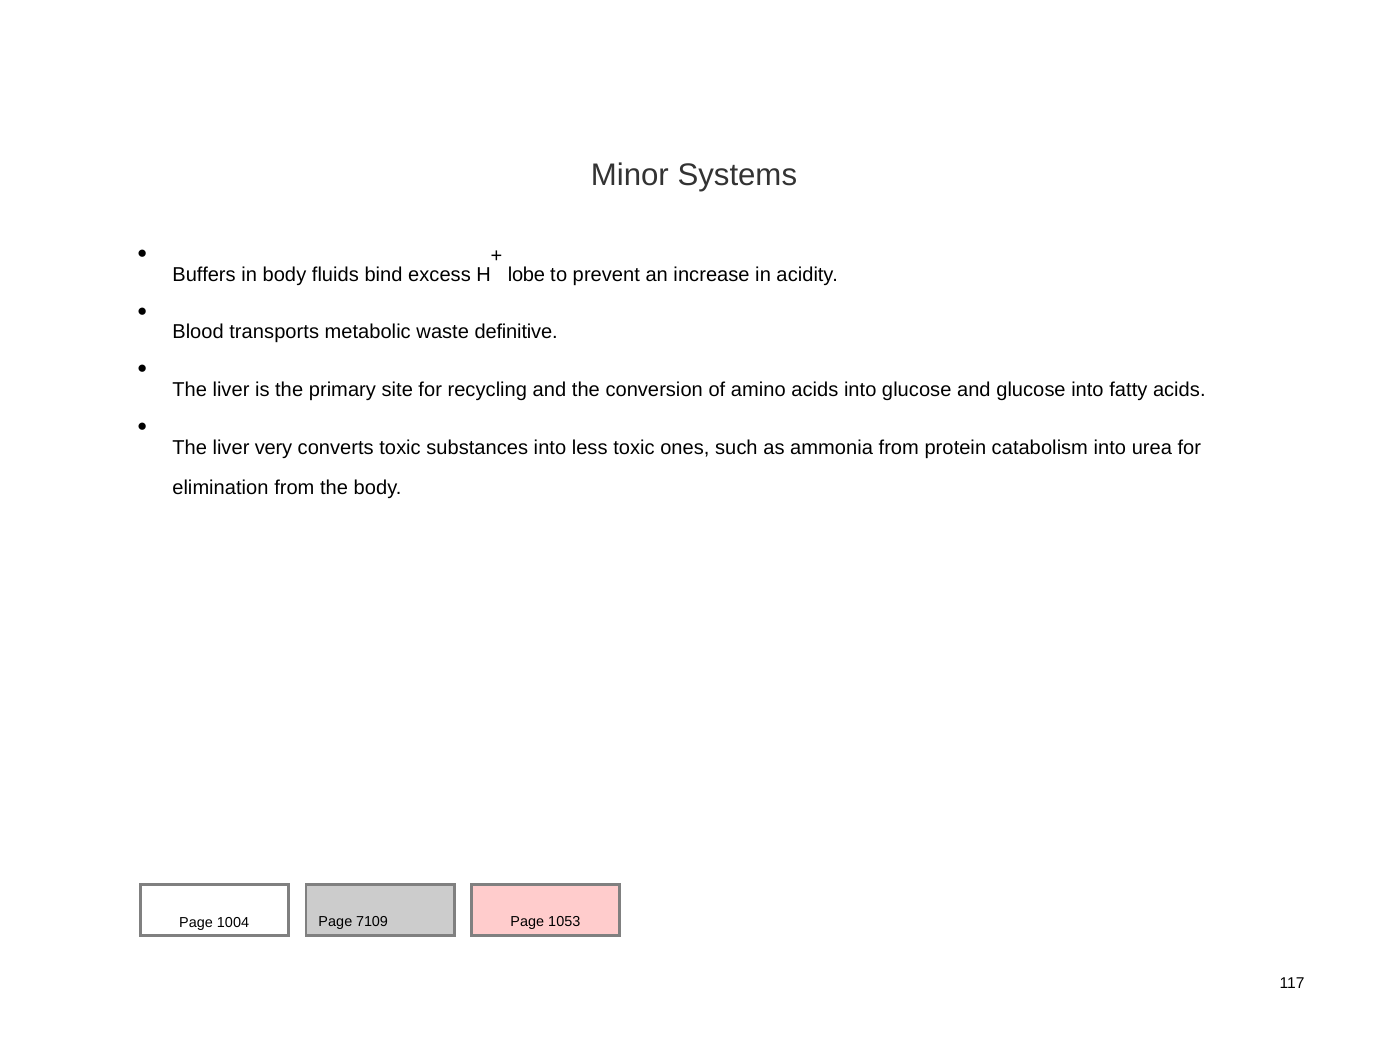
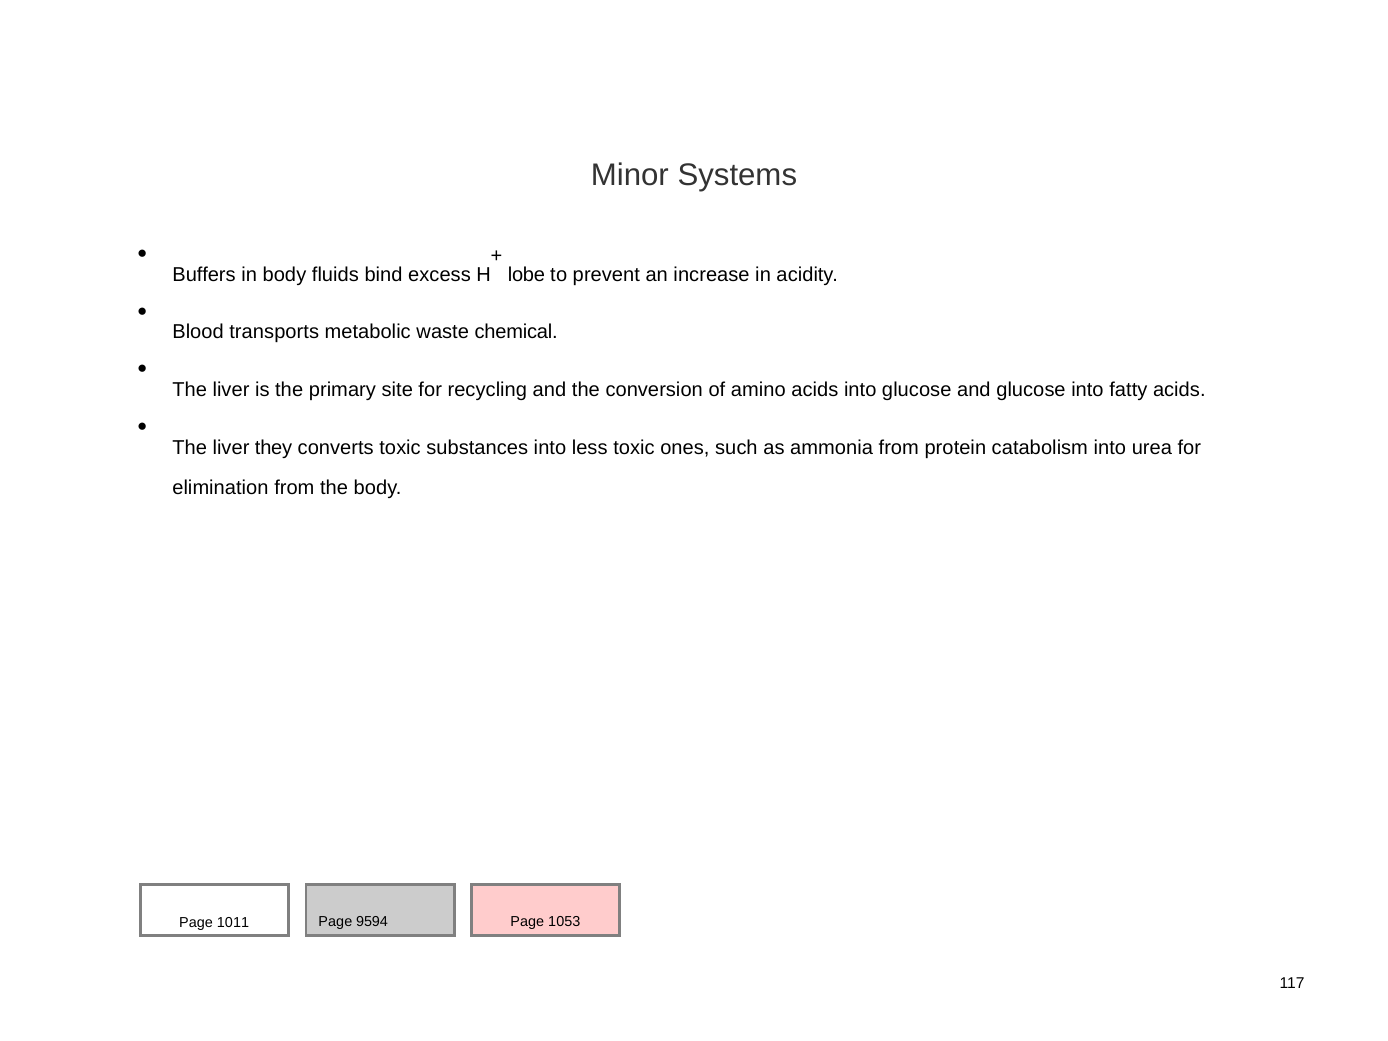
definitive: definitive -> chemical
very: very -> they
1004: 1004 -> 1011
7109: 7109 -> 9594
